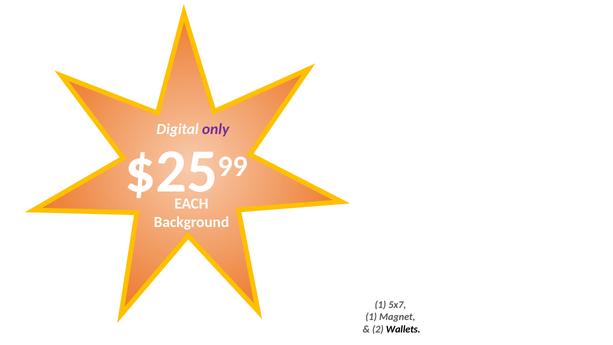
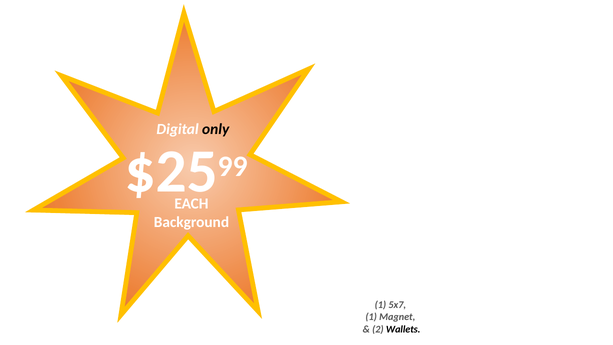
only colour: purple -> black
